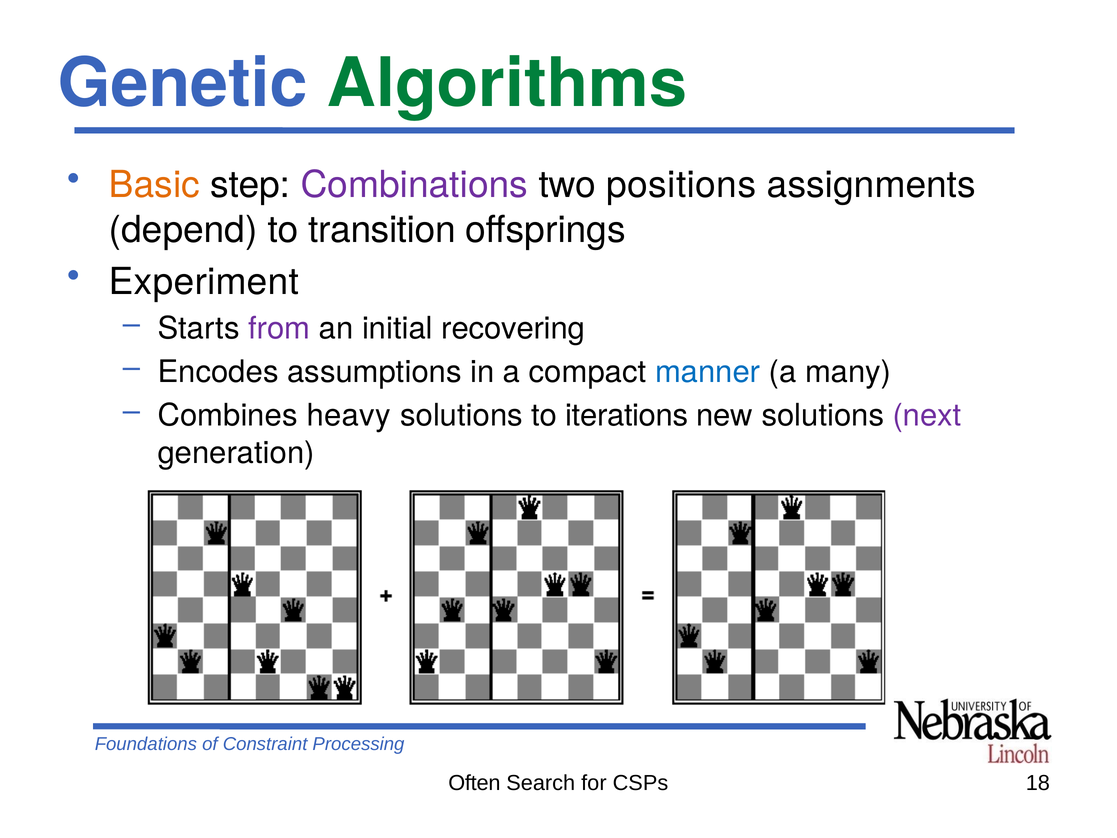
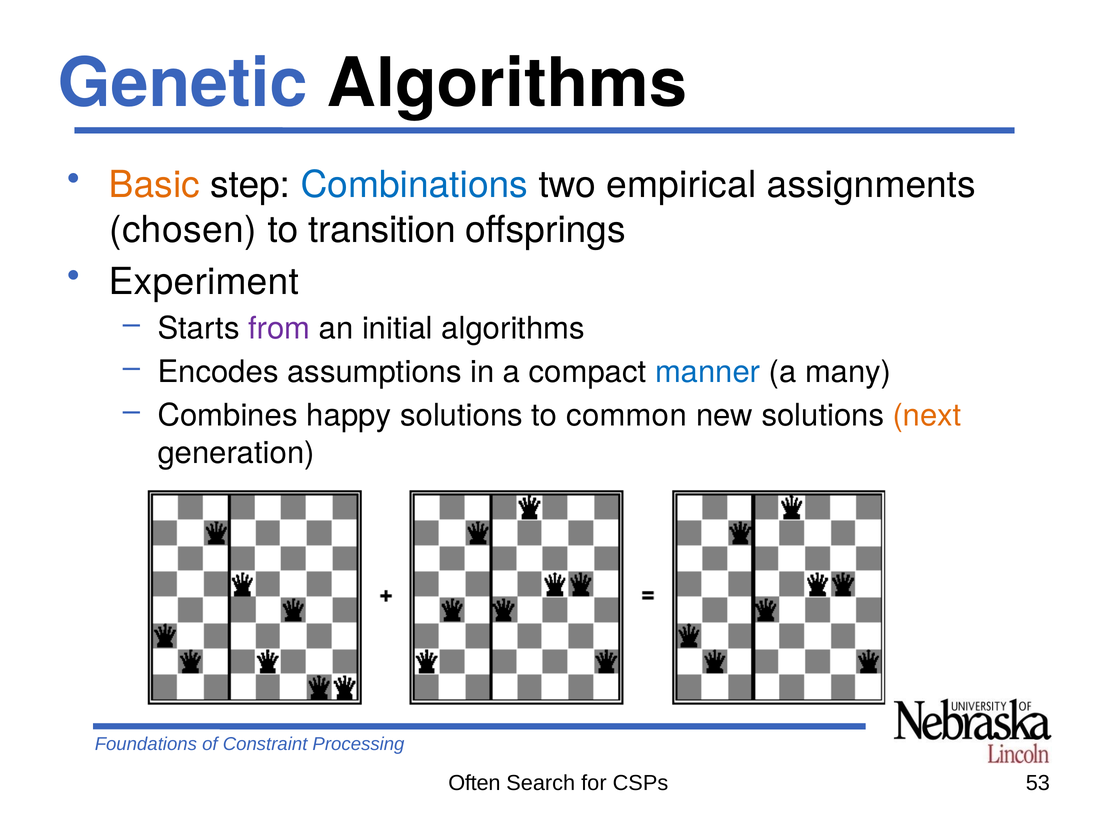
Algorithms at (507, 84) colour: green -> black
Combinations colour: purple -> blue
positions: positions -> empirical
depend: depend -> chosen
initial recovering: recovering -> algorithms
heavy: heavy -> happy
iterations: iterations -> common
next colour: purple -> orange
18: 18 -> 53
